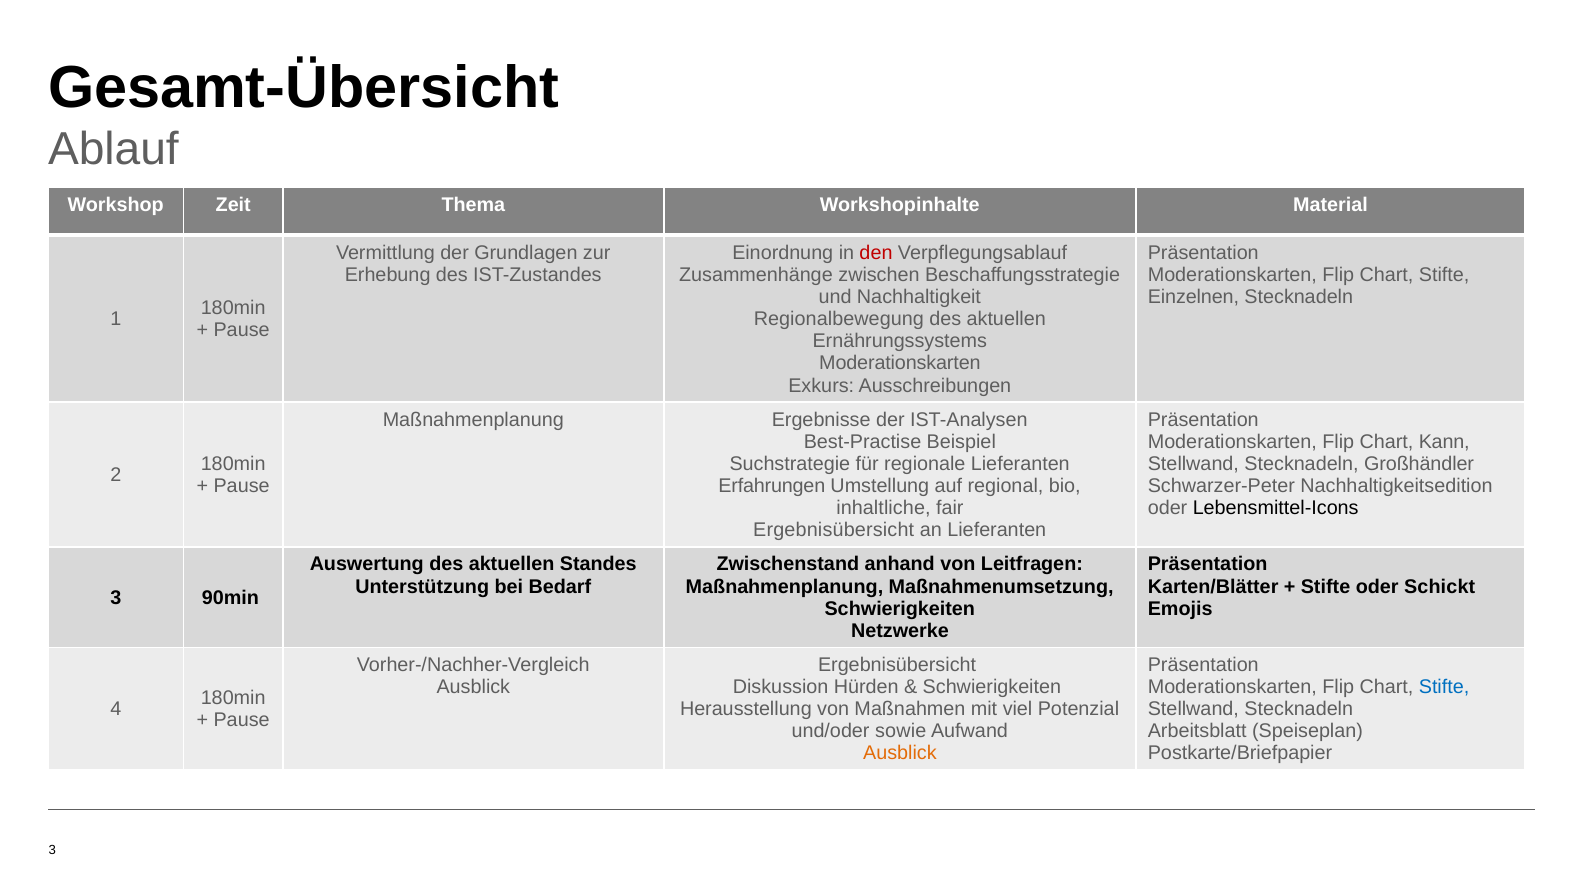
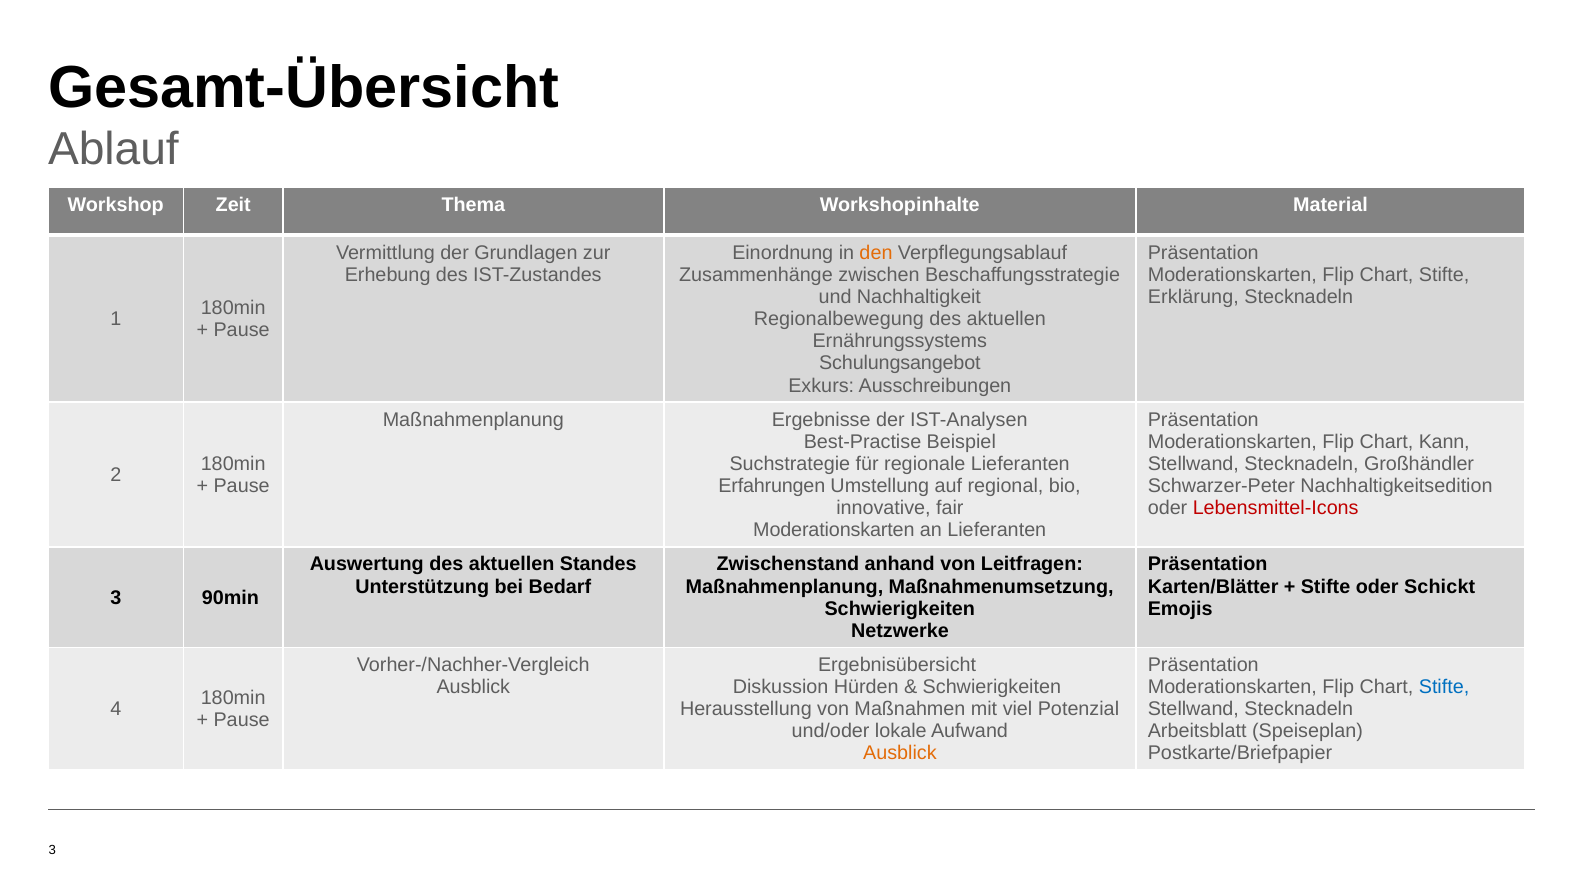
den colour: red -> orange
Einzelnen: Einzelnen -> Erklärung
Moderationskarten at (900, 364): Moderationskarten -> Schulungsangebot
inhaltliche: inhaltliche -> innovative
Lebensmittel-Icons colour: black -> red
Ergebnisübersicht at (834, 531): Ergebnisübersicht -> Moderationskarten
sowie: sowie -> lokale
